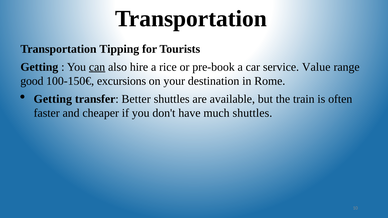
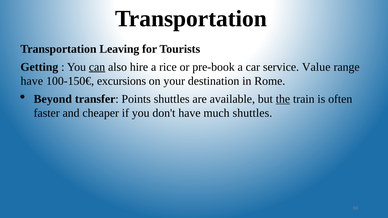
Tipping: Tipping -> Leaving
good at (32, 81): good -> have
Getting at (53, 99): Getting -> Beyond
Better: Better -> Points
the underline: none -> present
